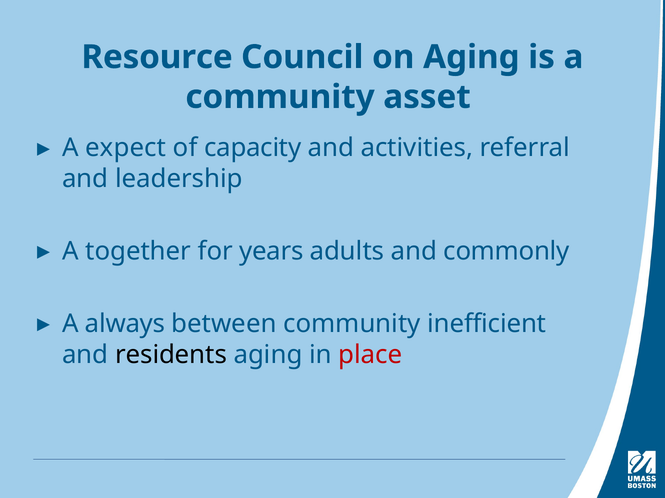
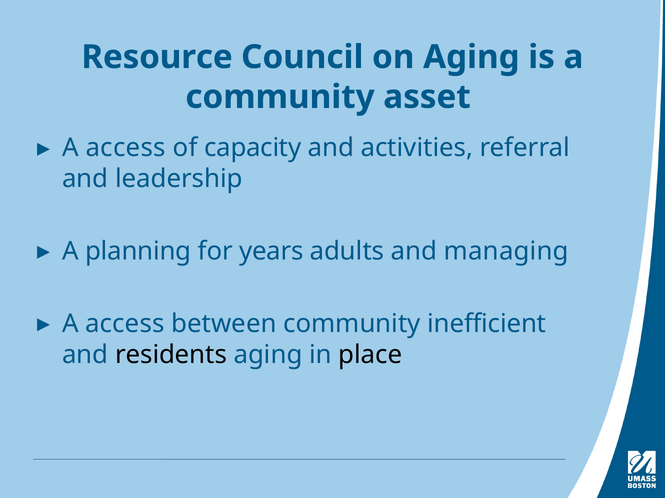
expect at (126, 148): expect -> access
together: together -> planning
commonly: commonly -> managing
always at (125, 324): always -> access
place colour: red -> black
